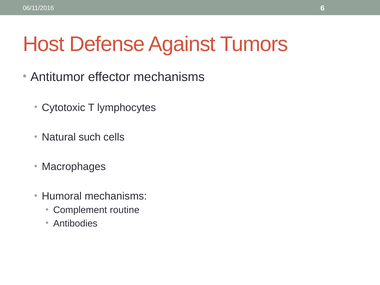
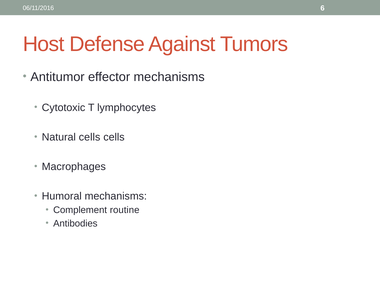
Natural such: such -> cells
